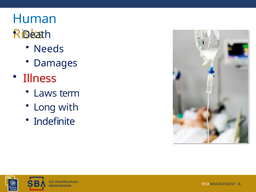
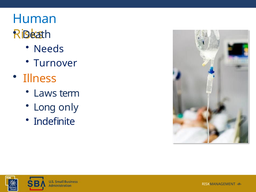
Damages: Damages -> Turnover
Illness colour: red -> orange
with: with -> only
